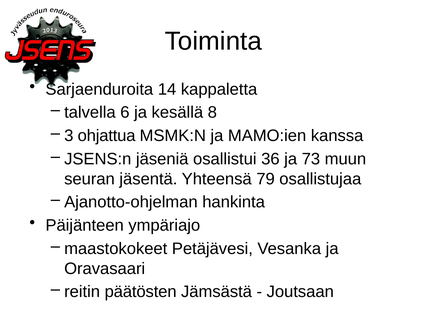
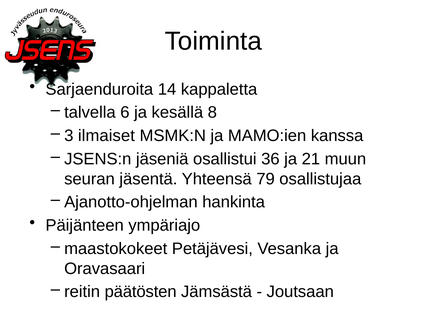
ohjattua: ohjattua -> ilmaiset
73: 73 -> 21
